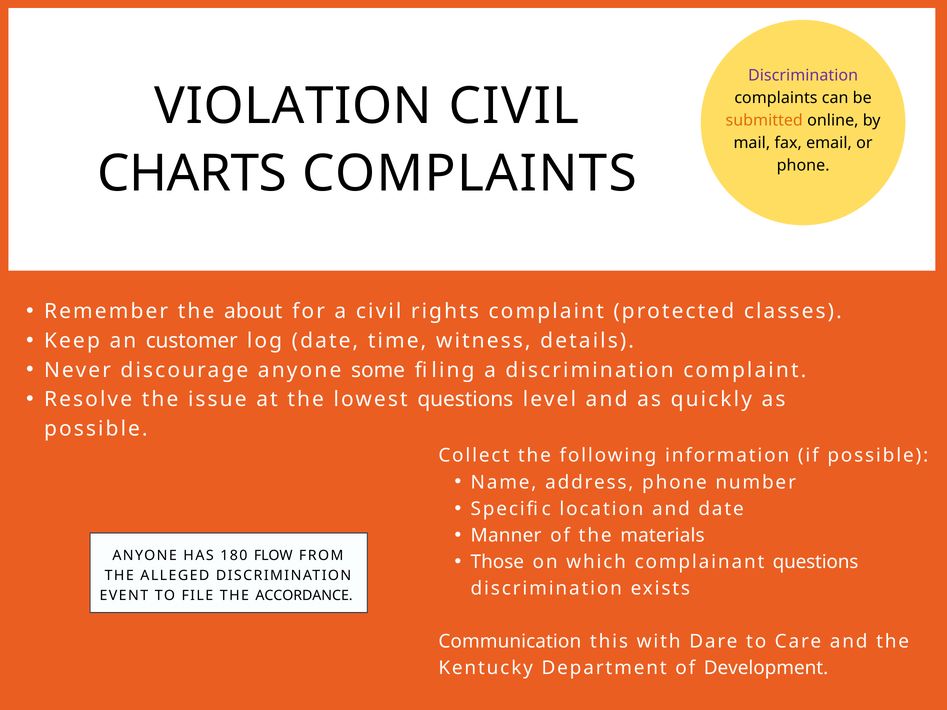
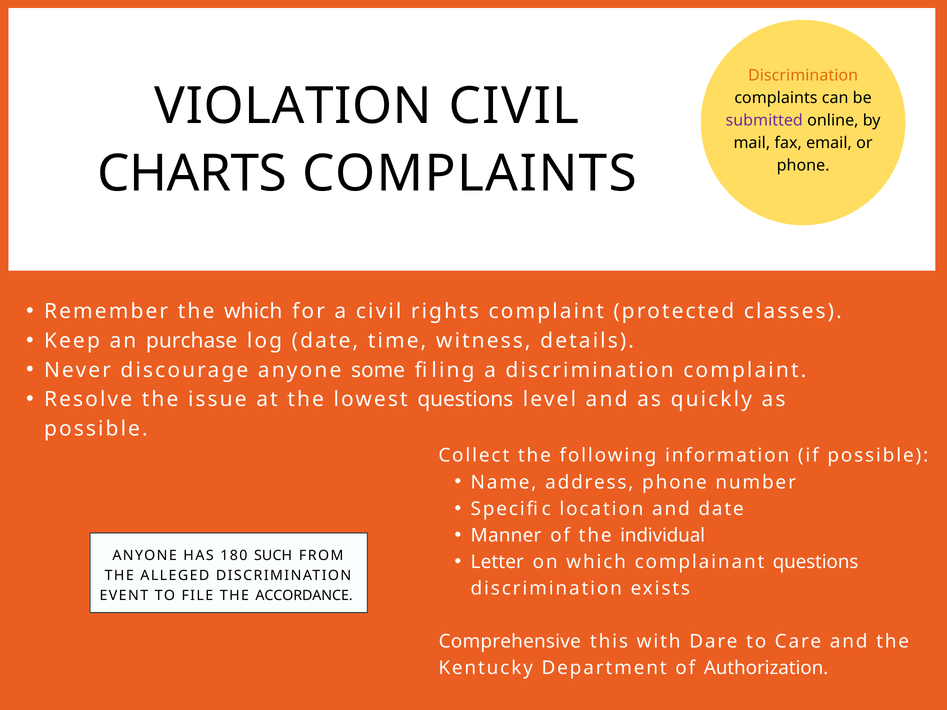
Discrimination at (803, 76) colour: purple -> orange
submitted colour: orange -> purple
the about: about -> which
customer: customer -> purchase
materials: materials -> individual
FLOW: FLOW -> SUCH
Those: Those -> Letter
Communication: Communication -> Comprehensive
Development: Development -> Authorization
